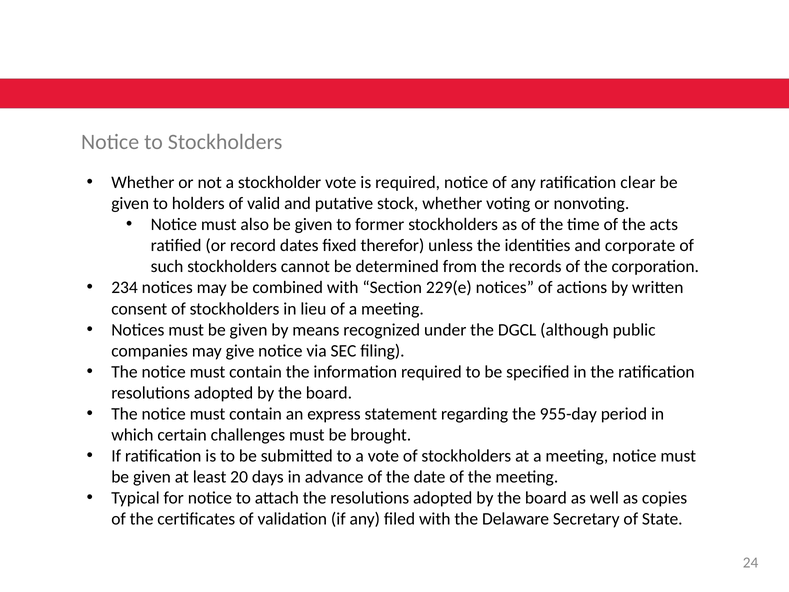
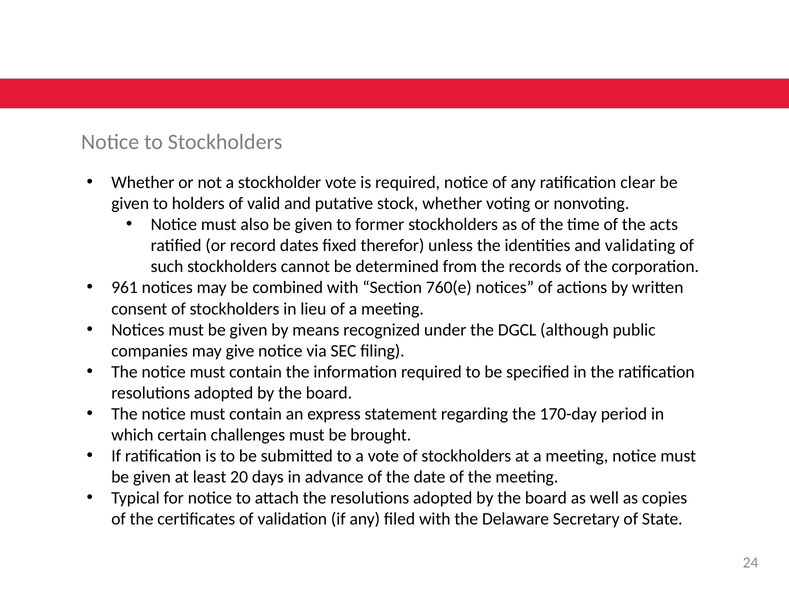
corporate: corporate -> validating
234: 234 -> 961
229(e: 229(e -> 760(e
955-day: 955-day -> 170-day
